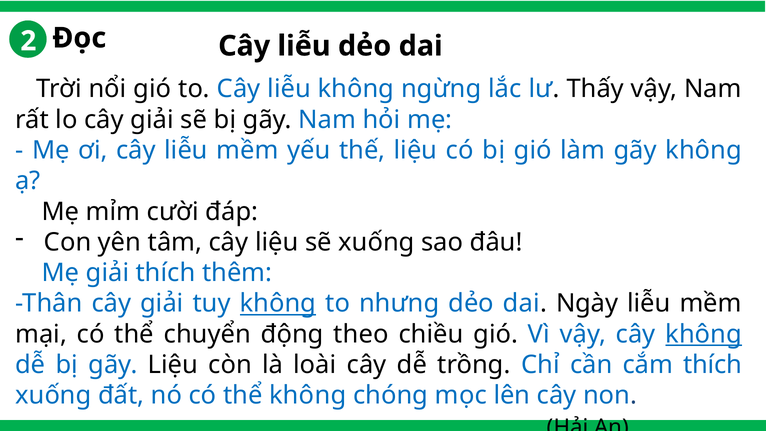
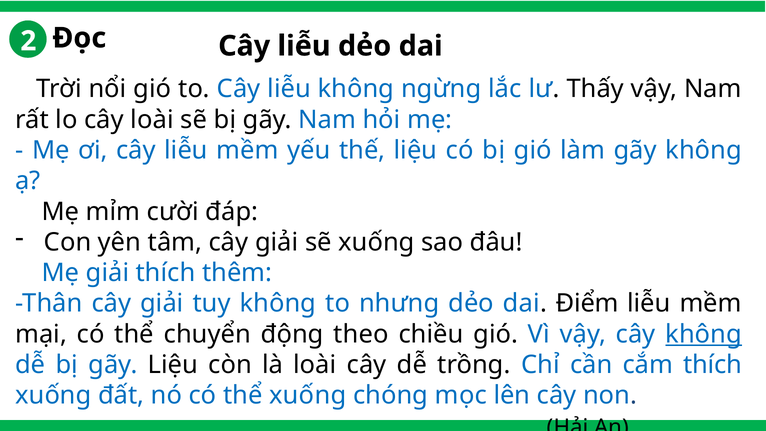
lo cây giải: giải -> loài
tâm cây liệu: liệu -> giải
không at (278, 303) underline: present -> none
Ngày: Ngày -> Điểm
thể không: không -> xuống
